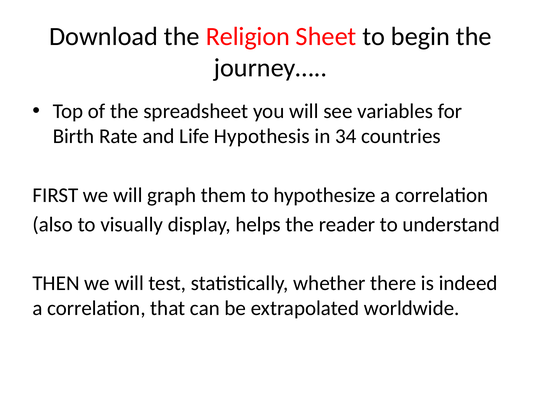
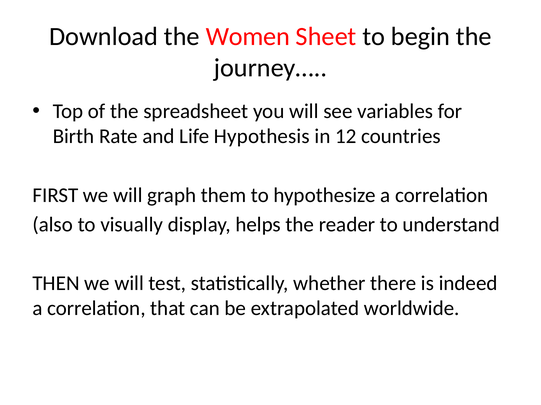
Religion: Religion -> Women
34: 34 -> 12
